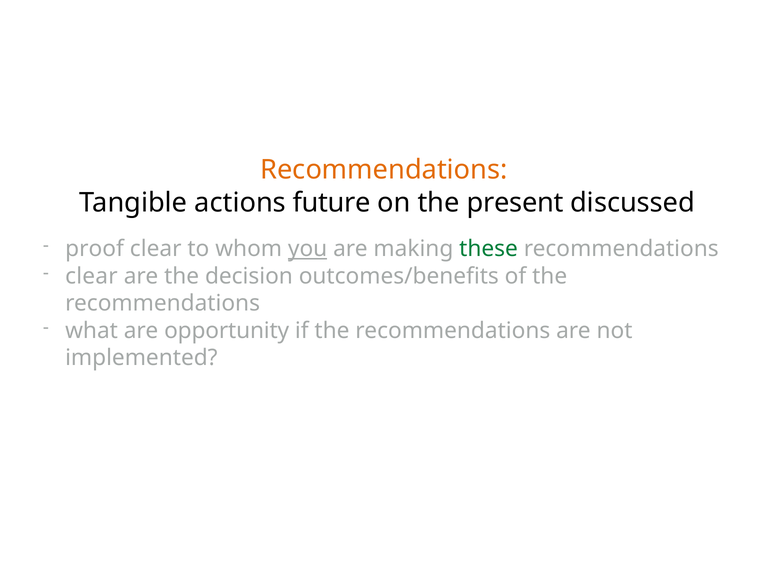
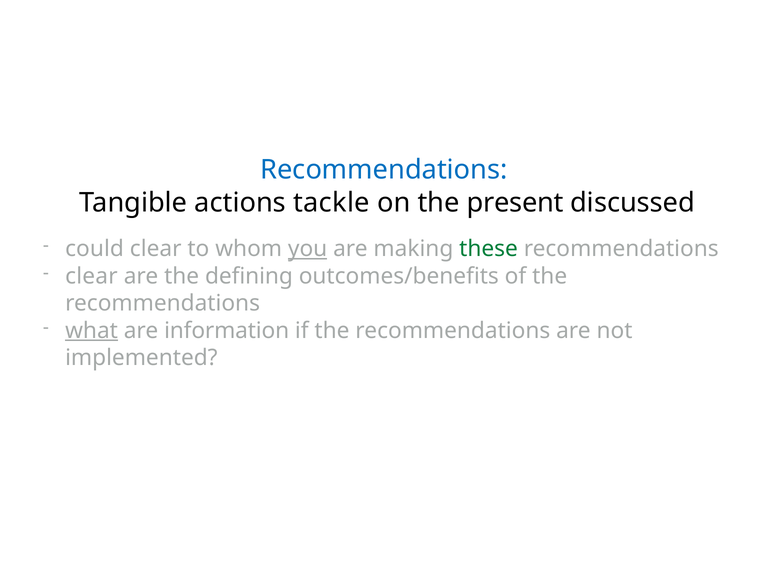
Recommendations at (384, 170) colour: orange -> blue
future: future -> tackle
proof: proof -> could
decision: decision -> defining
what underline: none -> present
opportunity: opportunity -> information
